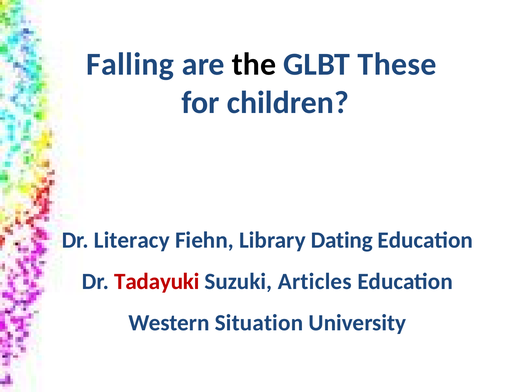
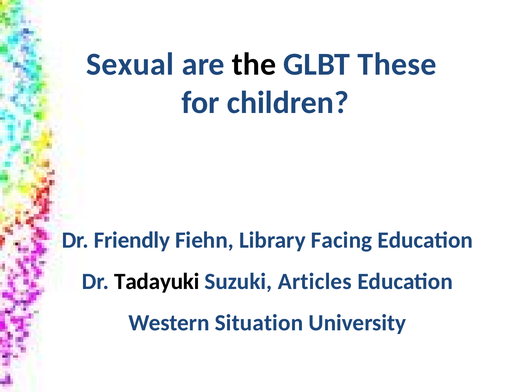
Falling: Falling -> Sexual
Literacy: Literacy -> Friendly
Dating: Dating -> Facing
Tadayuki colour: red -> black
